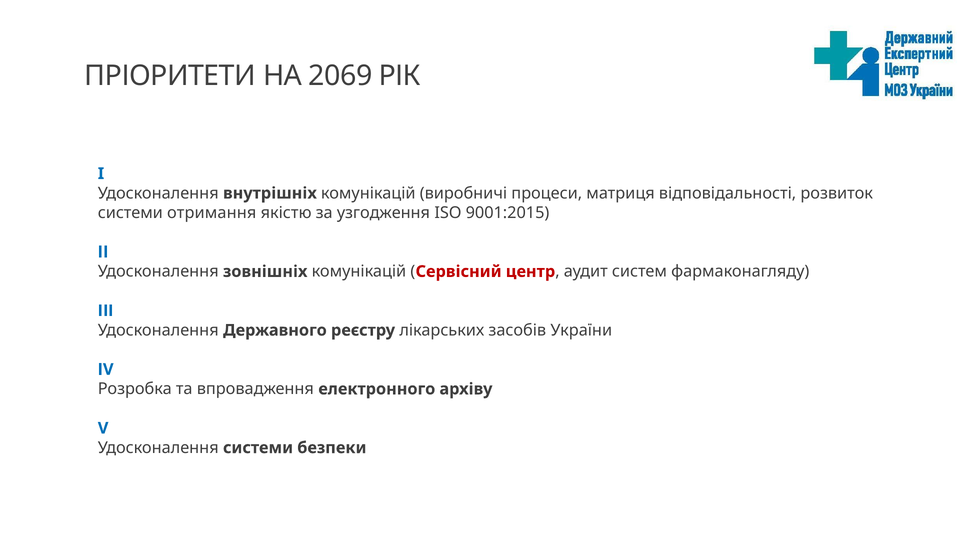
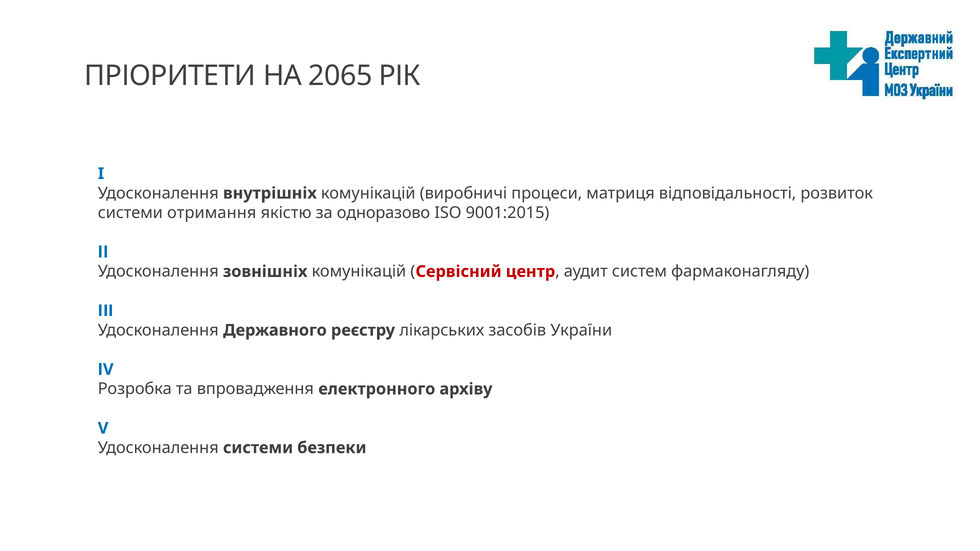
2069: 2069 -> 2065
узгодження: узгодження -> одноразово
